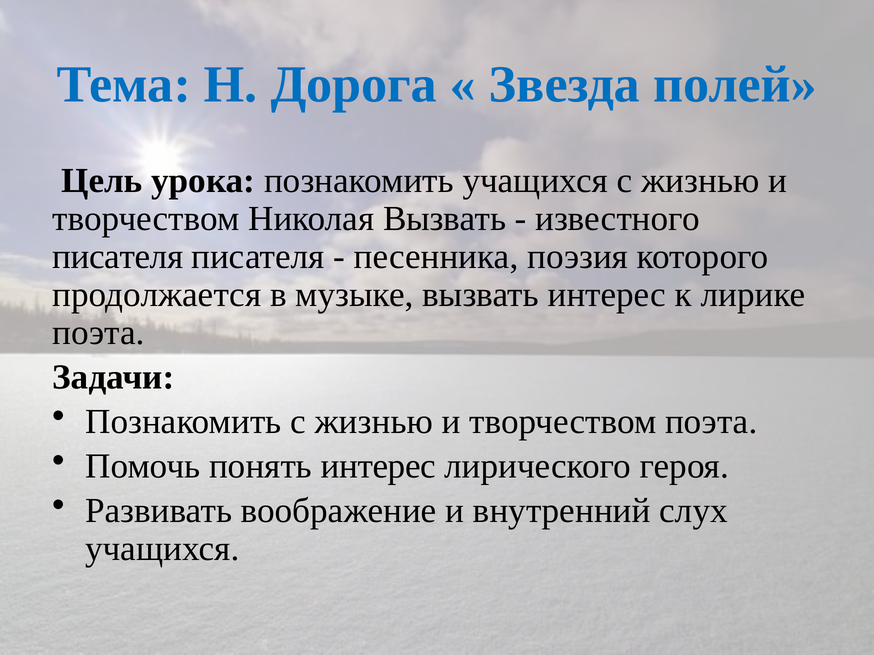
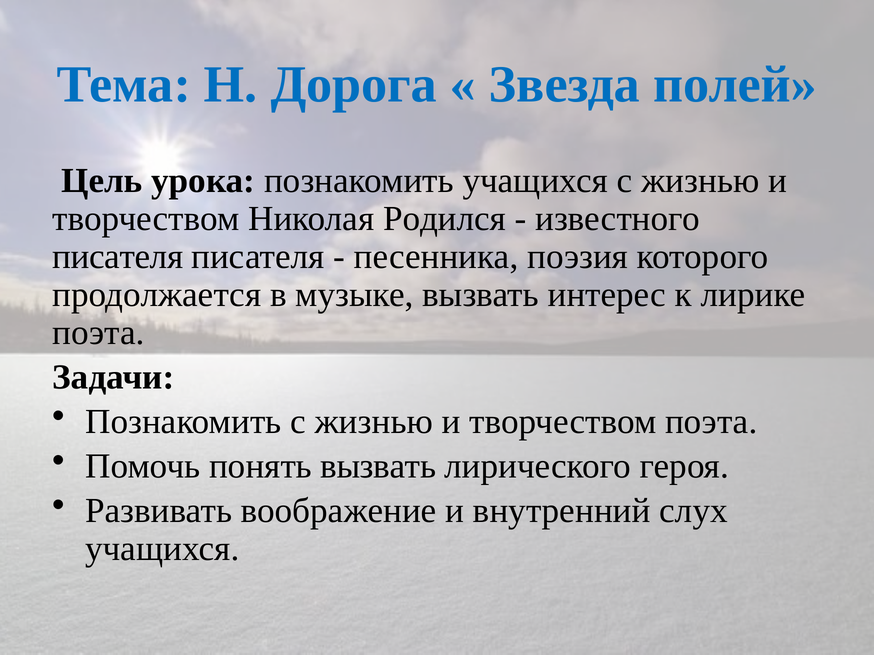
Николая Вызвать: Вызвать -> Родился
понять интерес: интерес -> вызвать
